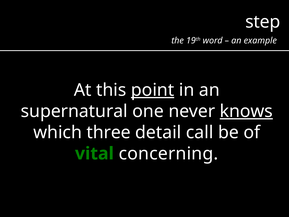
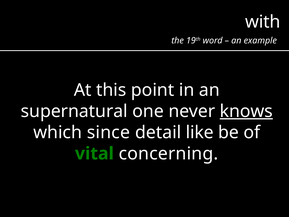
step: step -> with
point underline: present -> none
three: three -> since
call: call -> like
